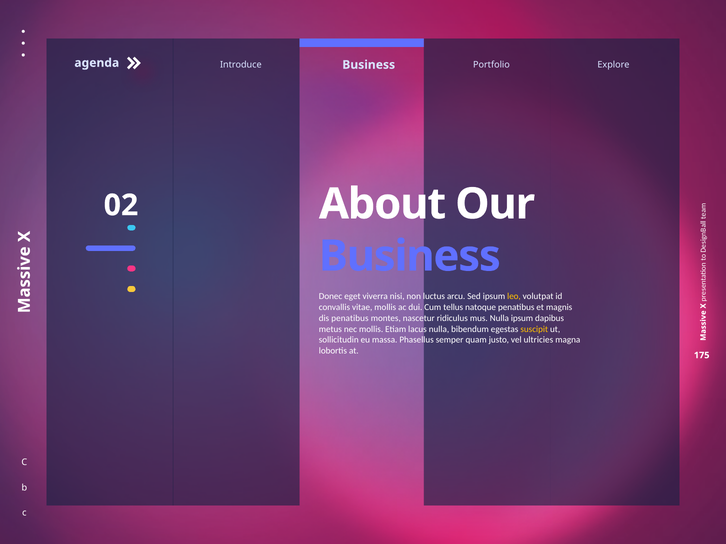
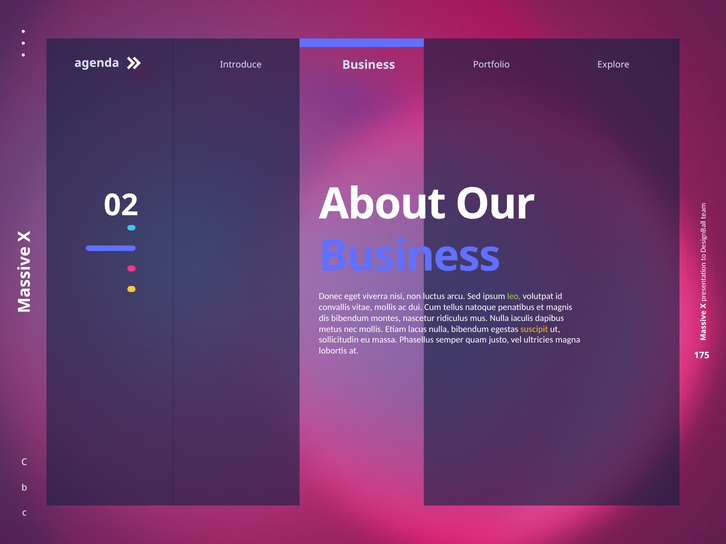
leo colour: yellow -> light green
dis penatibus: penatibus -> bibendum
Nulla ipsum: ipsum -> iaculis
